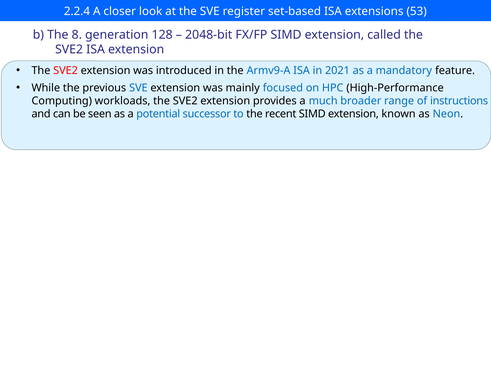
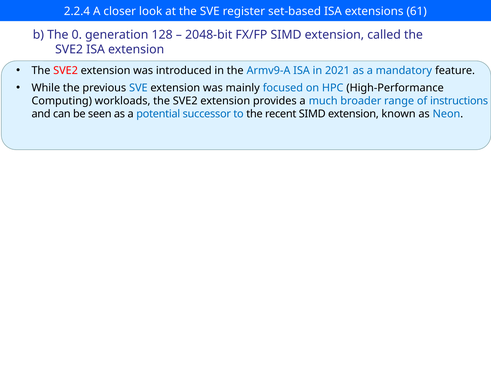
53: 53 -> 61
8: 8 -> 0
